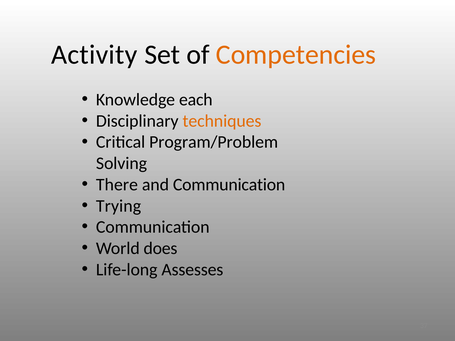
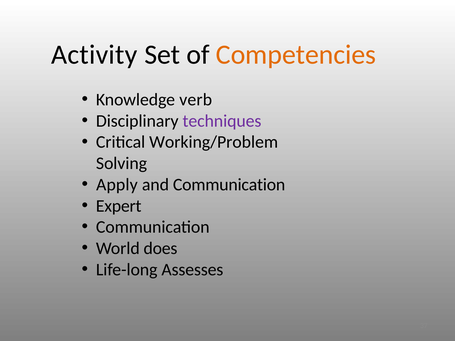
each: each -> verb
techniques colour: orange -> purple
Program/Problem: Program/Problem -> Working/Problem
There: There -> Apply
Trying: Trying -> Expert
